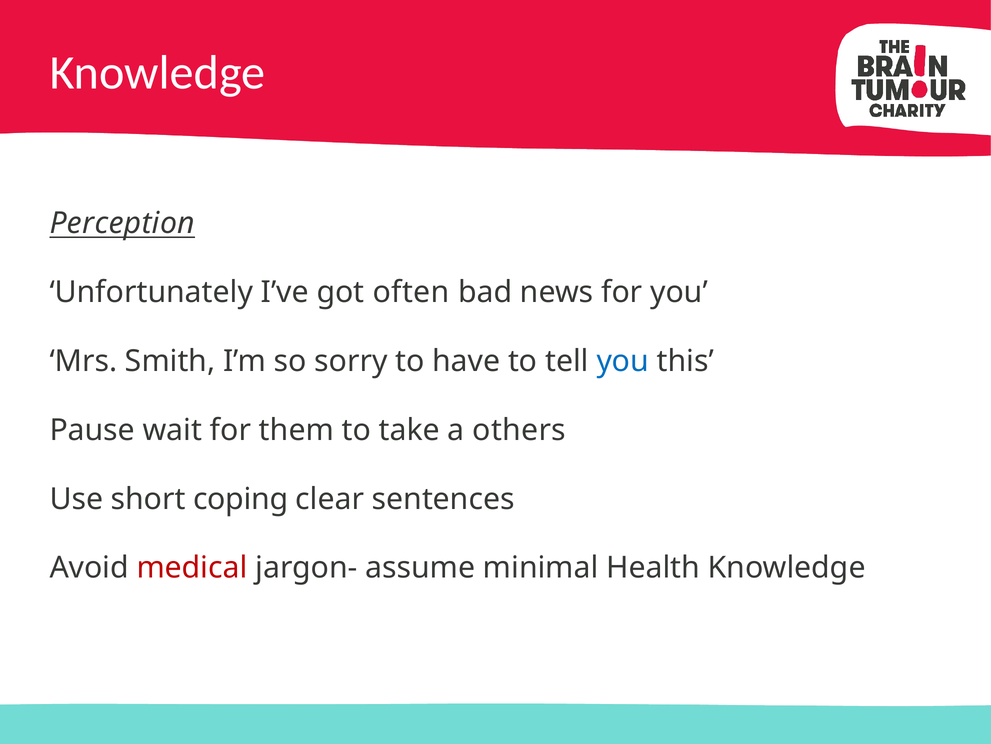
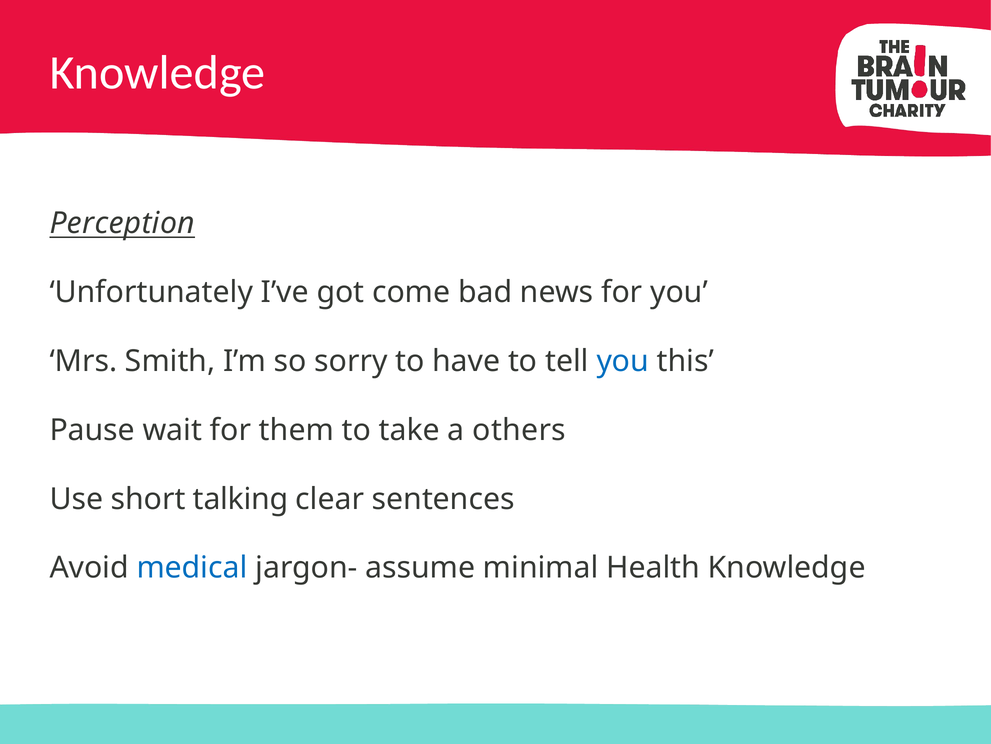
often: often -> come
coping: coping -> talking
medical colour: red -> blue
